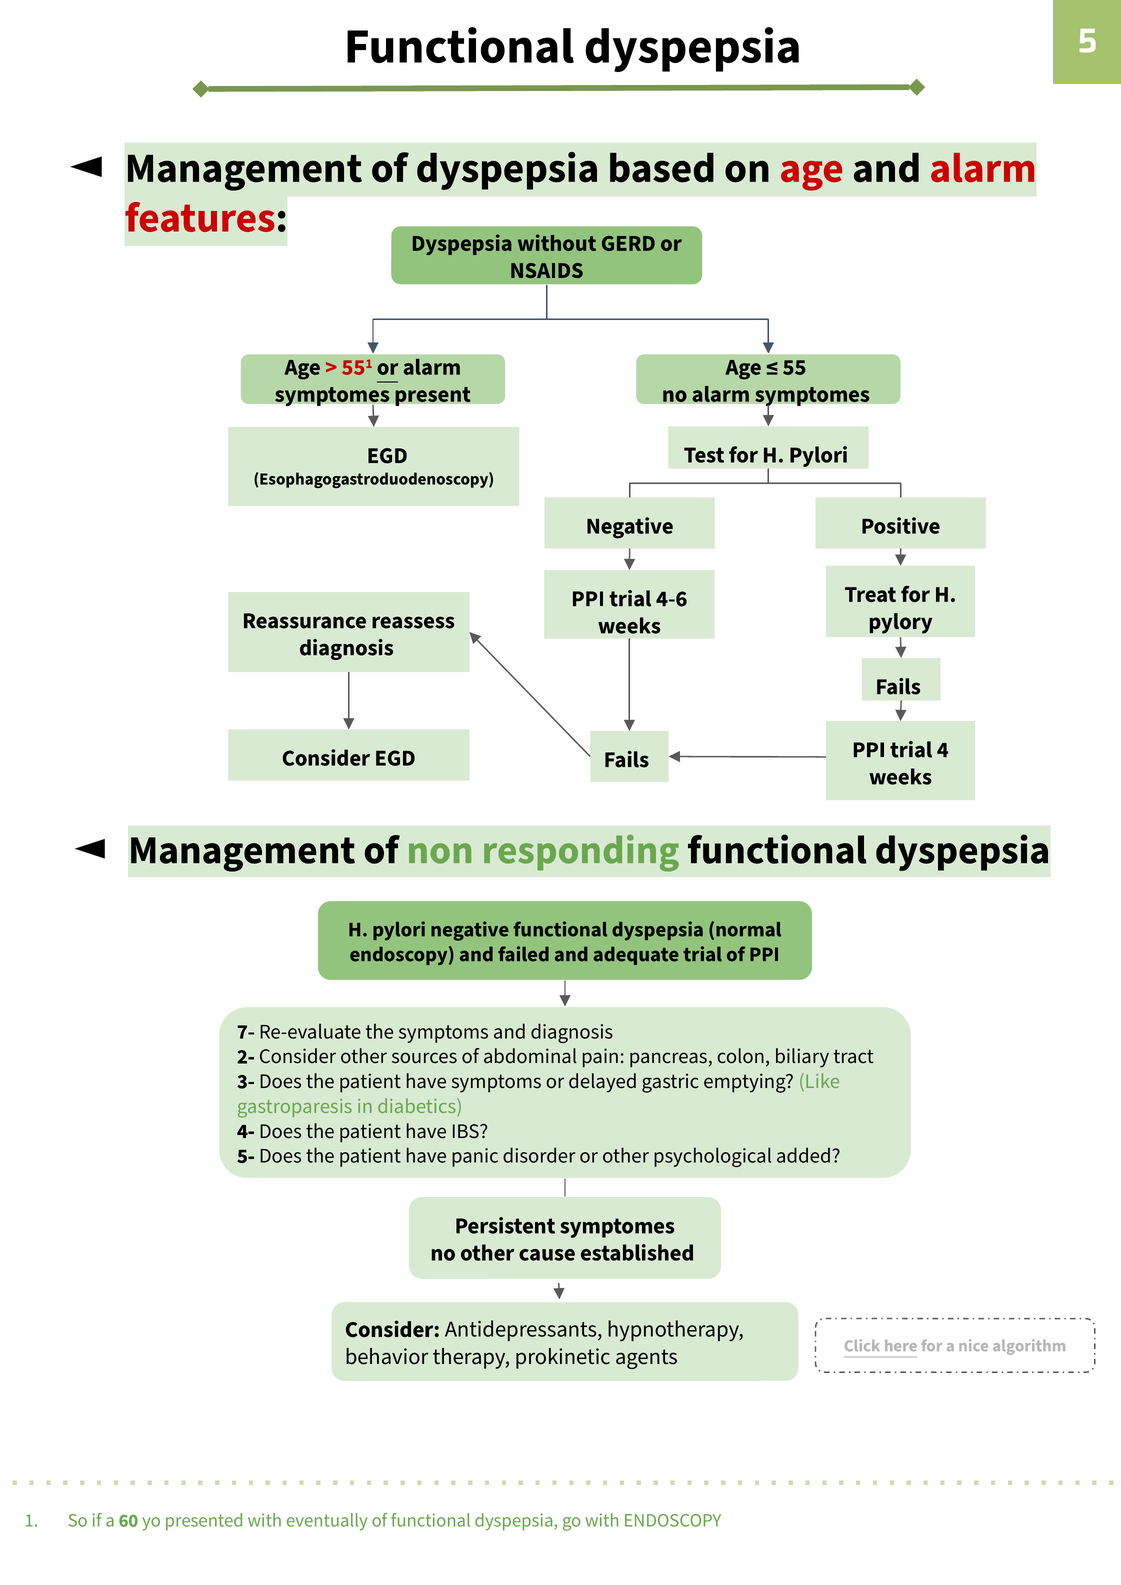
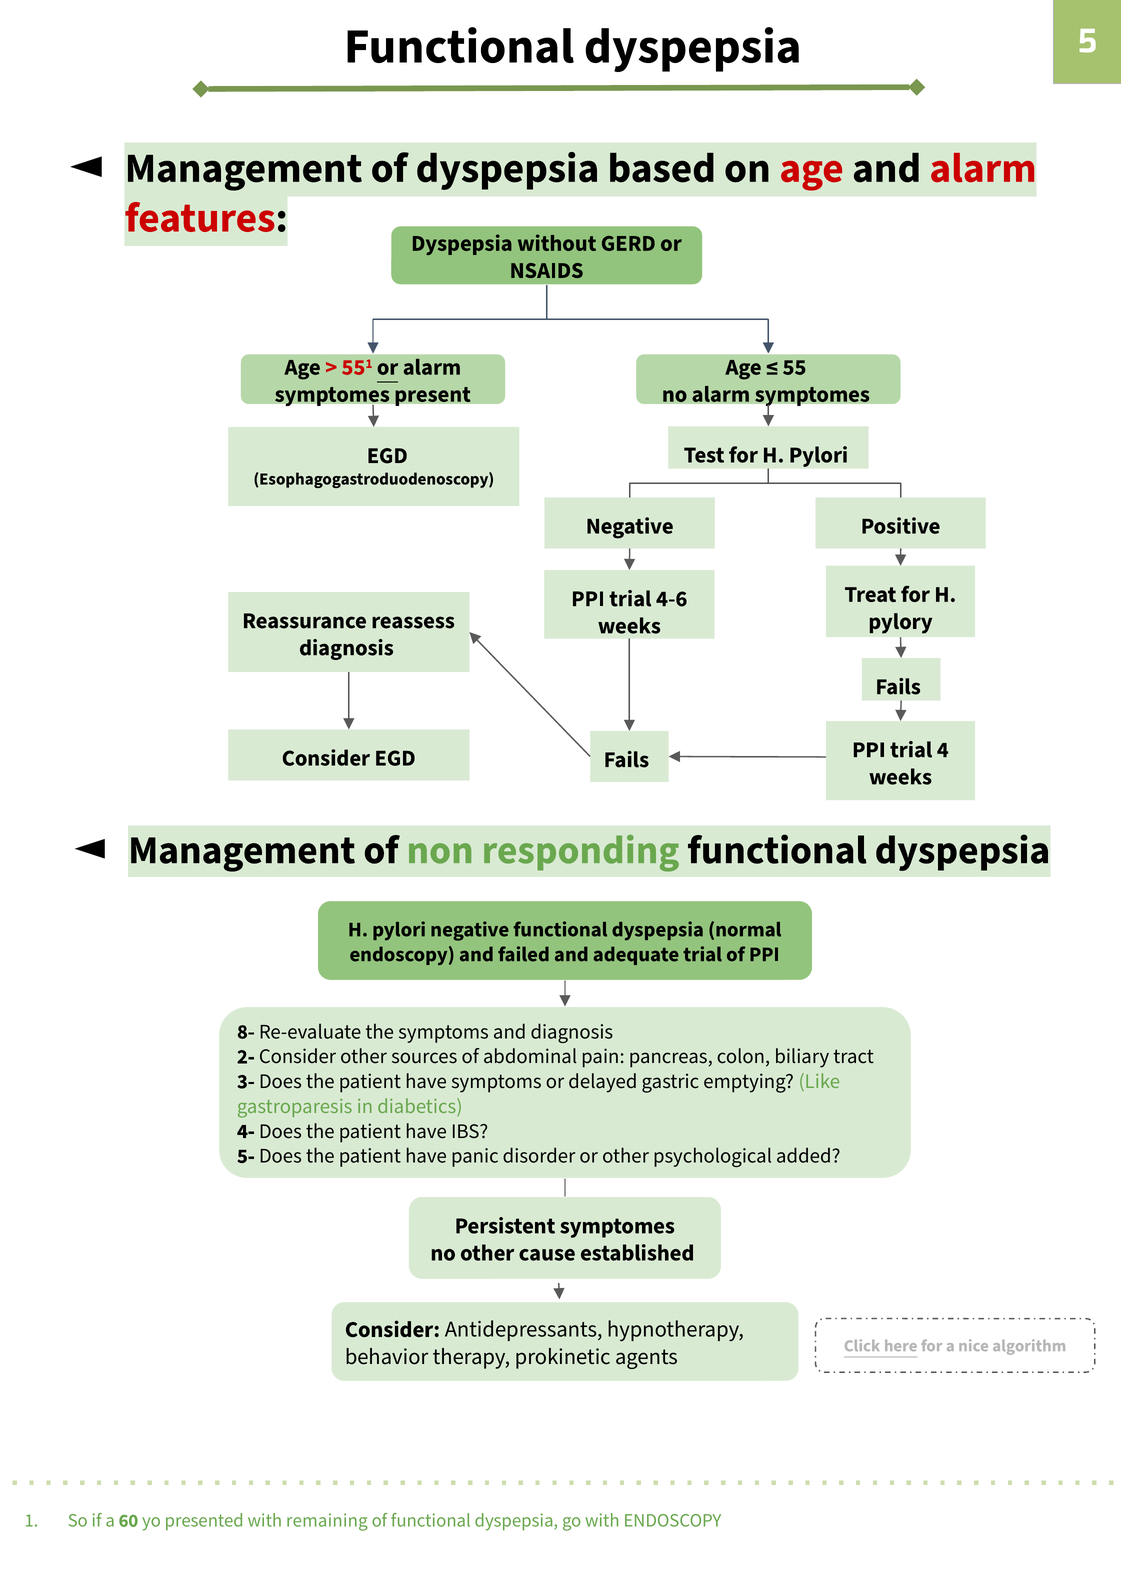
7-: 7- -> 8-
eventually: eventually -> remaining
